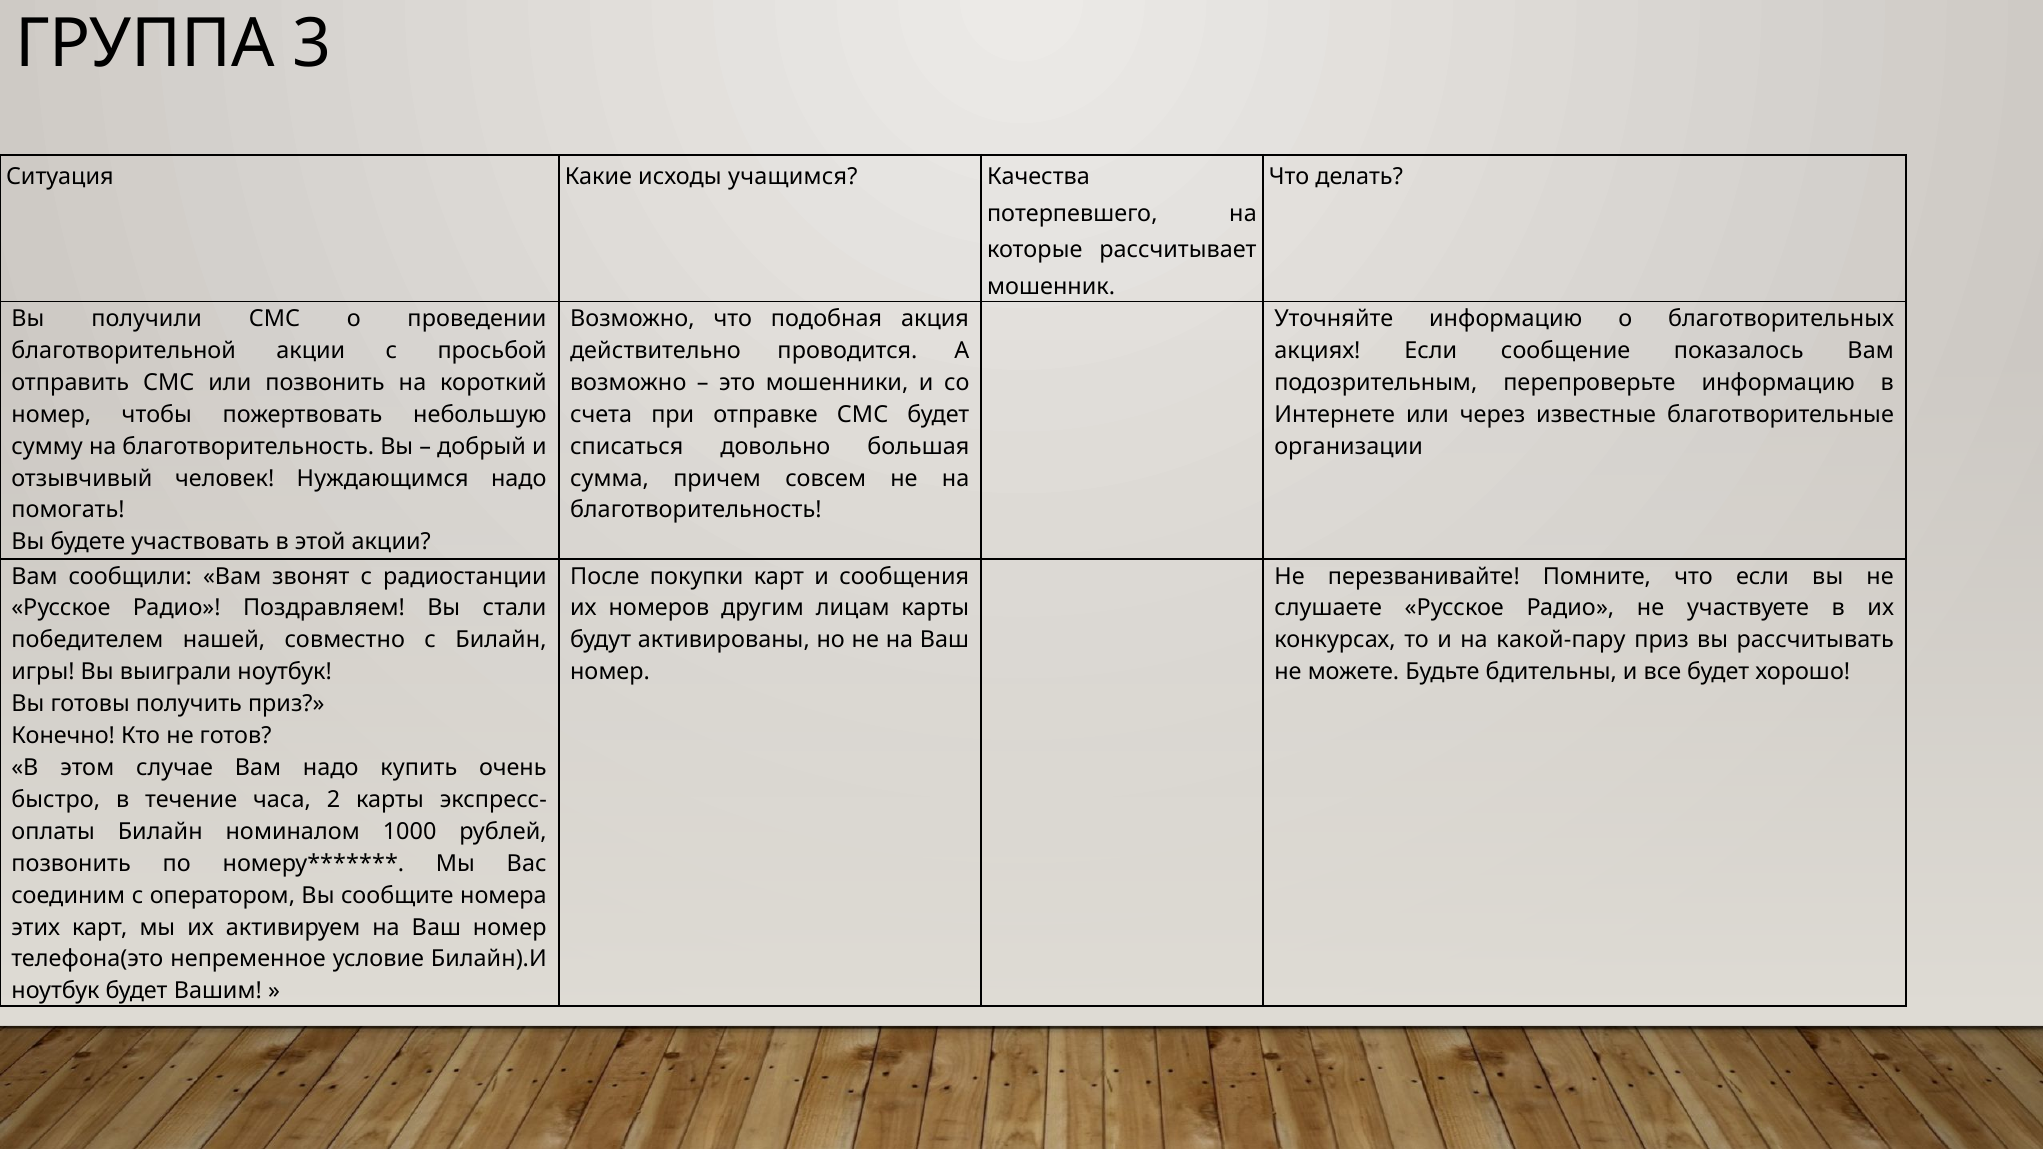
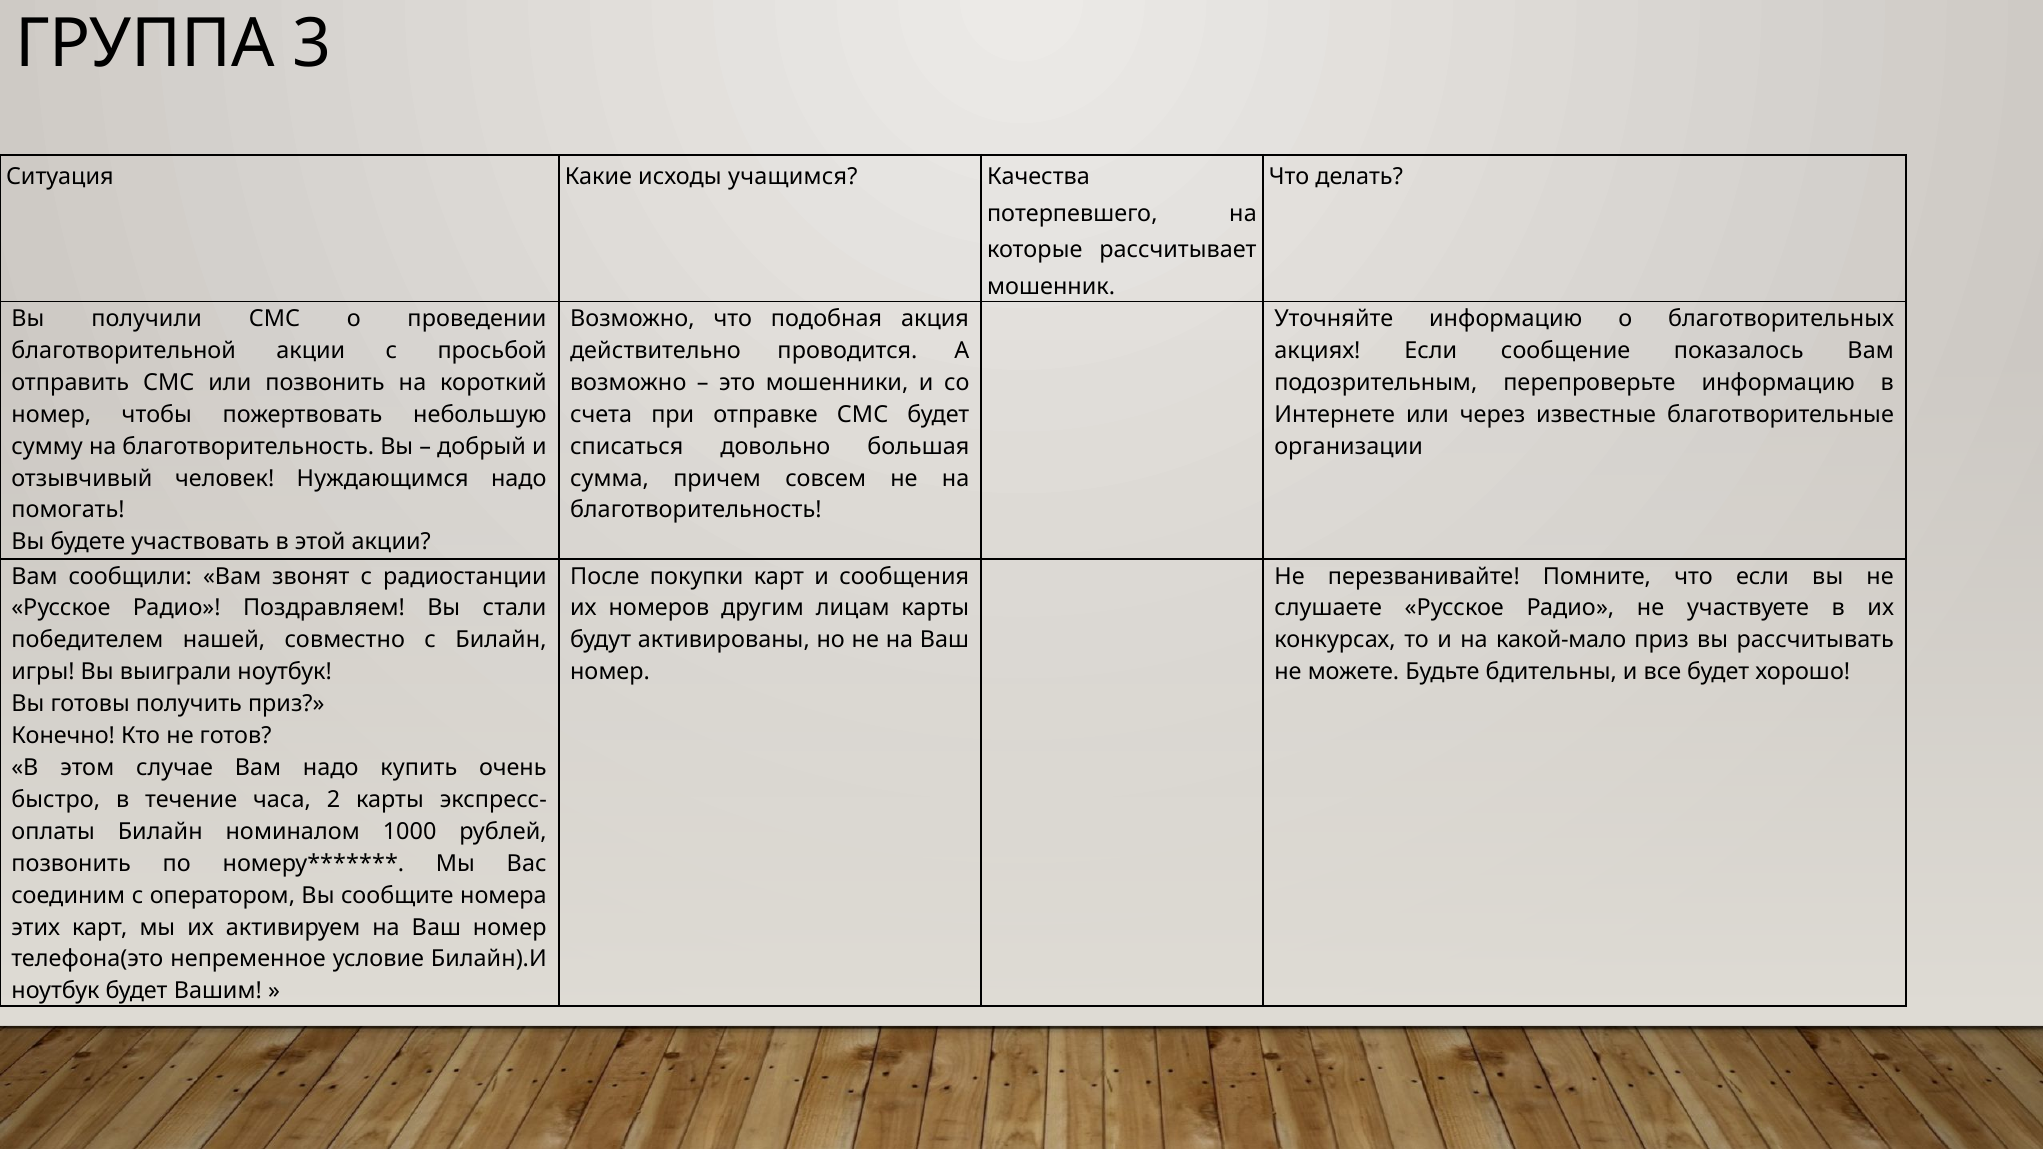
какой-пару: какой-пару -> какой-мало
